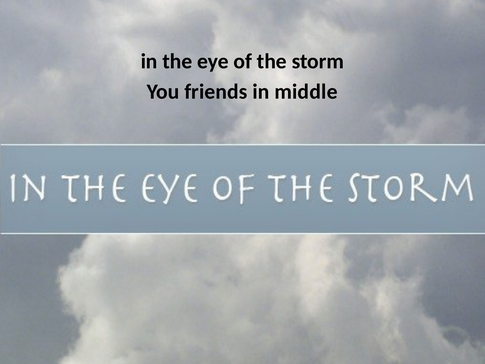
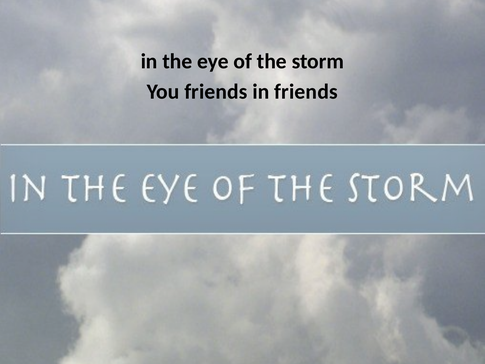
in middle: middle -> friends
